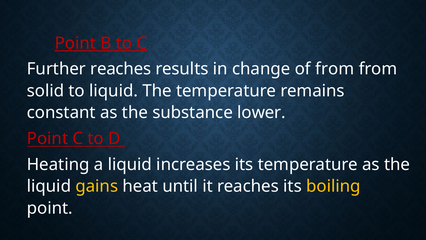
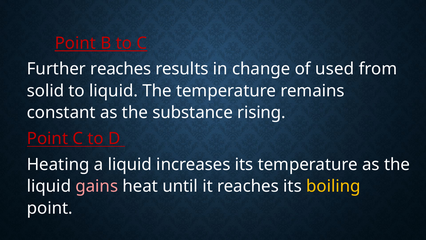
of from: from -> used
lower: lower -> rising
gains colour: yellow -> pink
